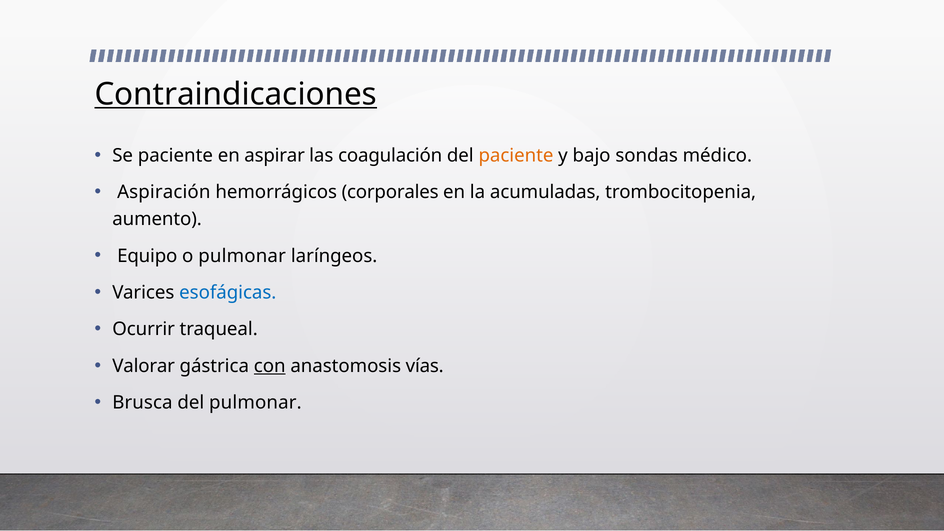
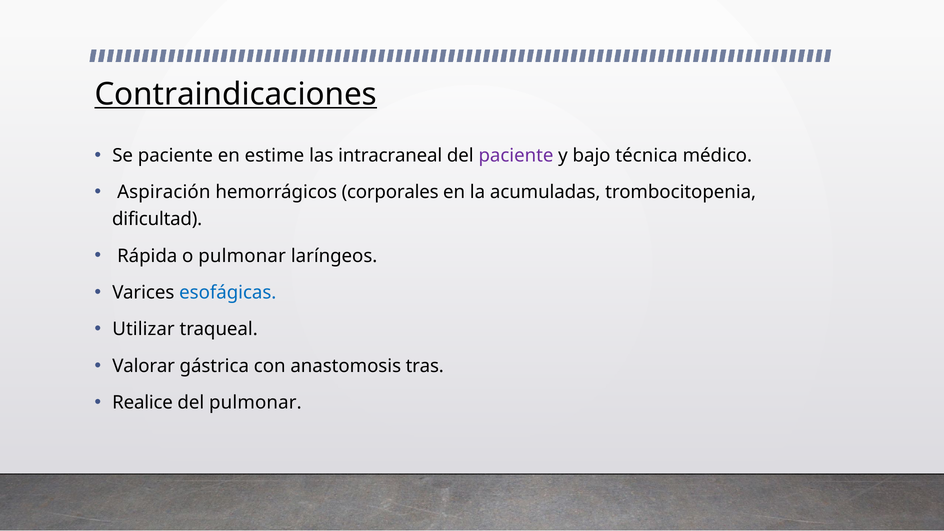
aspirar: aspirar -> estime
coagulación: coagulación -> intracraneal
paciente at (516, 156) colour: orange -> purple
sondas: sondas -> técnica
aumento: aumento -> dificultad
Equipo: Equipo -> Rápida
Ocurrir: Ocurrir -> Utilizar
con underline: present -> none
vías: vías -> tras
Brusca: Brusca -> Realice
